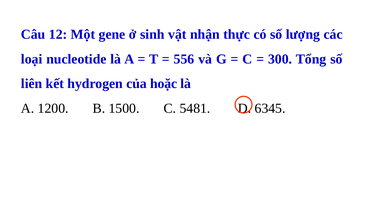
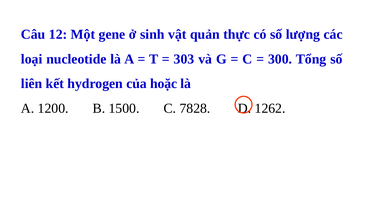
nhận: nhận -> quản
556: 556 -> 303
5481: 5481 -> 7828
6345: 6345 -> 1262
